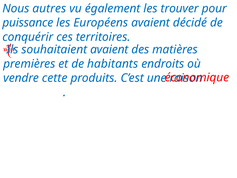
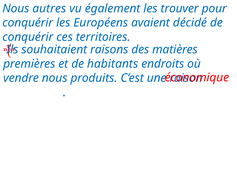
puissance at (28, 23): puissance -> conquérir
souhaitaient avaient: avaient -> raisons
vendre cette: cette -> nous
